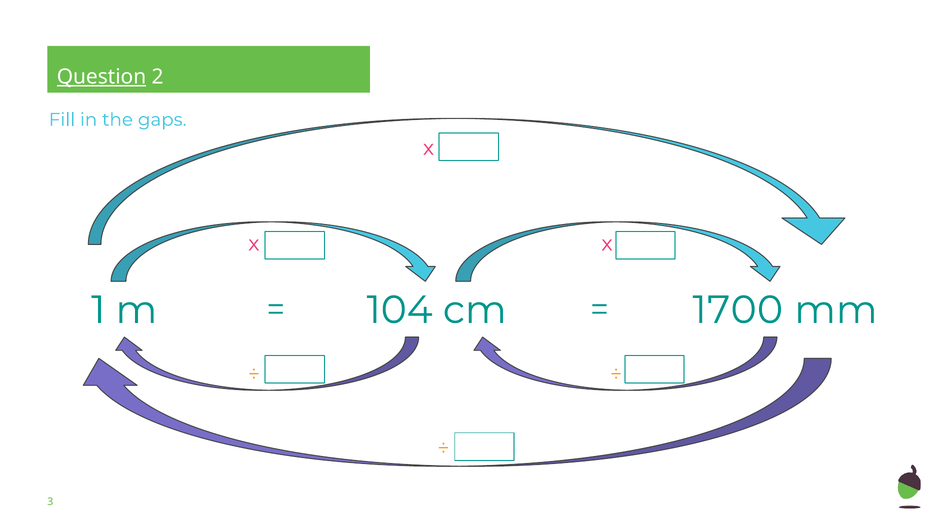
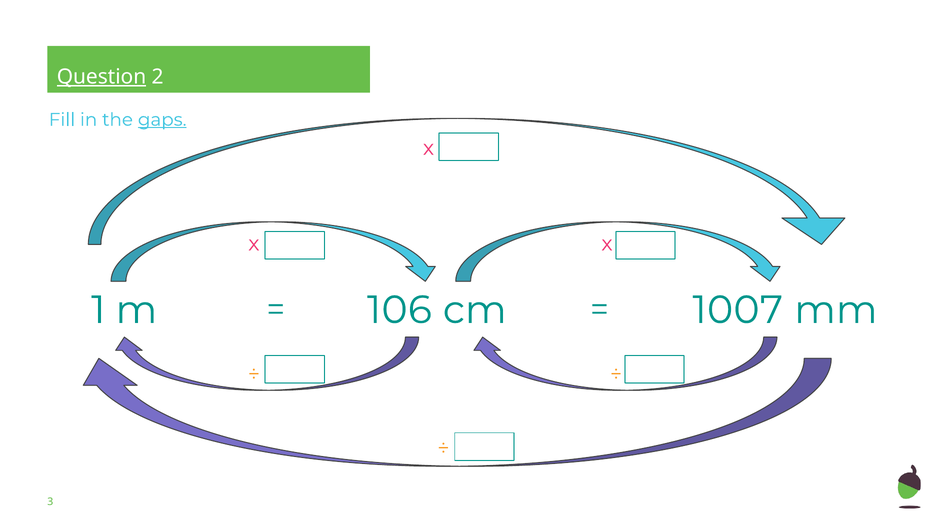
gaps underline: none -> present
104: 104 -> 106
1700: 1700 -> 1007
